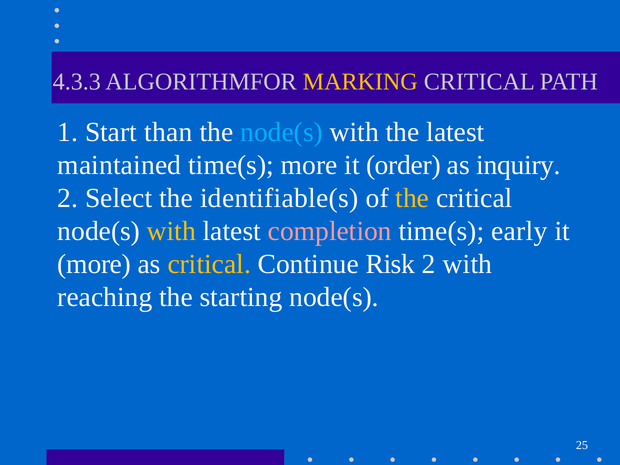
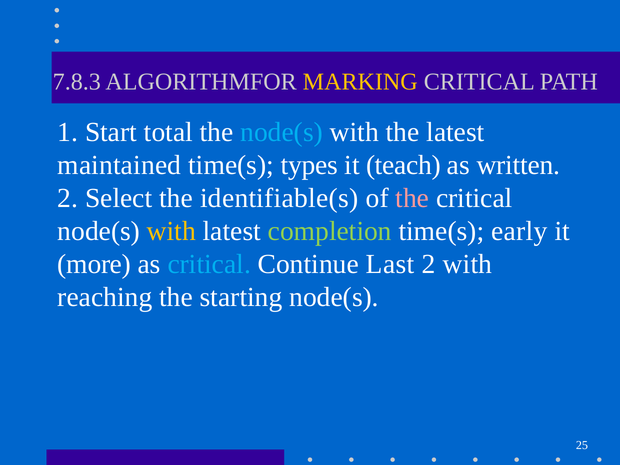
4.3.3: 4.3.3 -> 7.8.3
than: than -> total
time(s more: more -> types
order: order -> teach
inquiry: inquiry -> written
the at (412, 198) colour: yellow -> pink
completion colour: pink -> light green
critical at (209, 264) colour: yellow -> light blue
Risk: Risk -> Last
